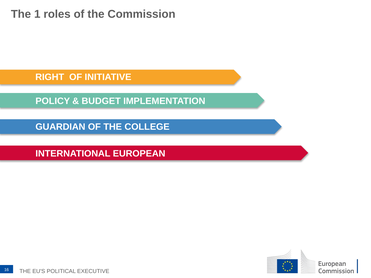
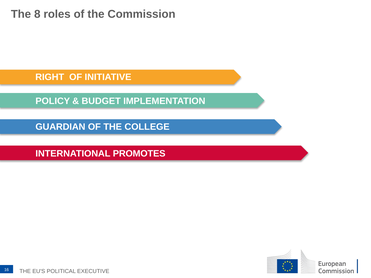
1: 1 -> 8
EUROPEAN: EUROPEAN -> PROMOTES
